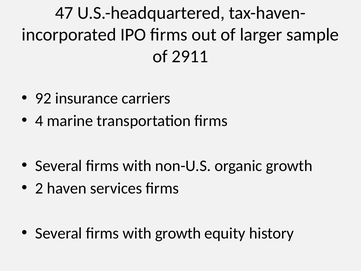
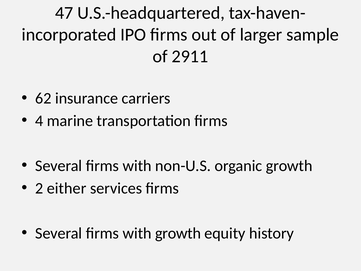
92: 92 -> 62
haven: haven -> either
